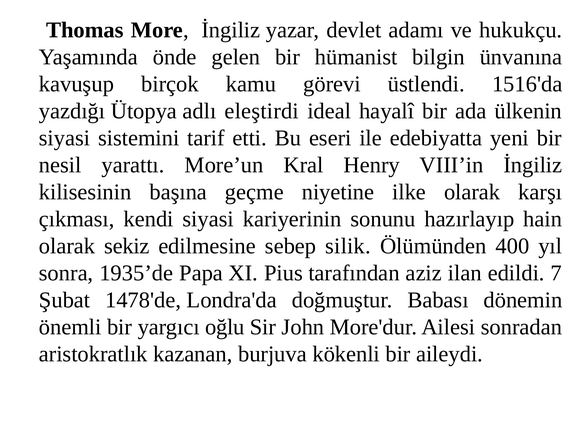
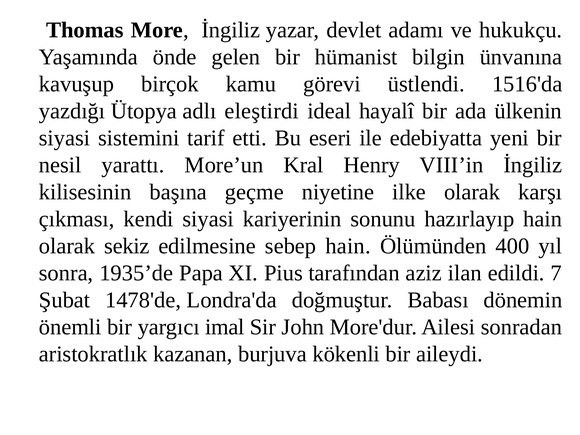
sebep silik: silik -> hain
oğlu: oğlu -> imal
